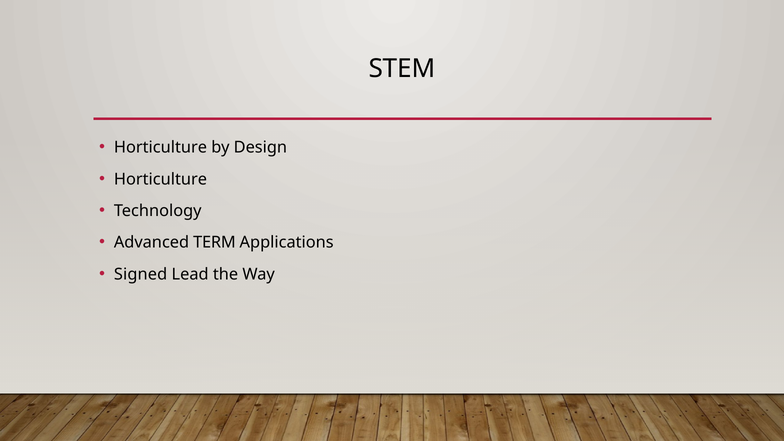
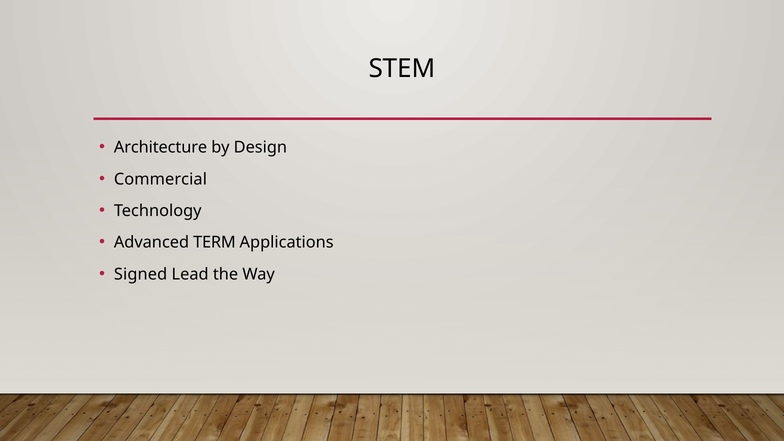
Horticulture at (160, 147): Horticulture -> Architecture
Horticulture at (160, 179): Horticulture -> Commercial
